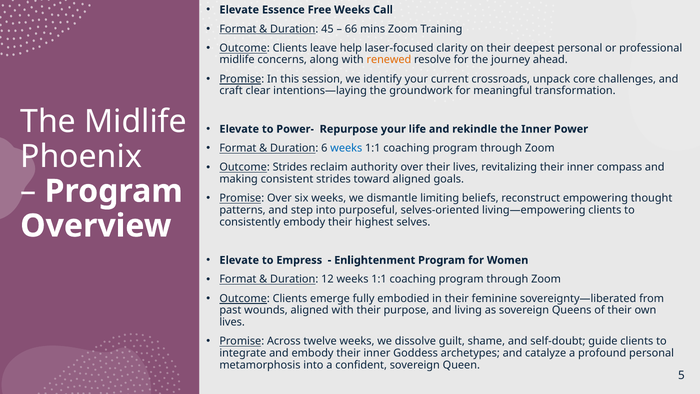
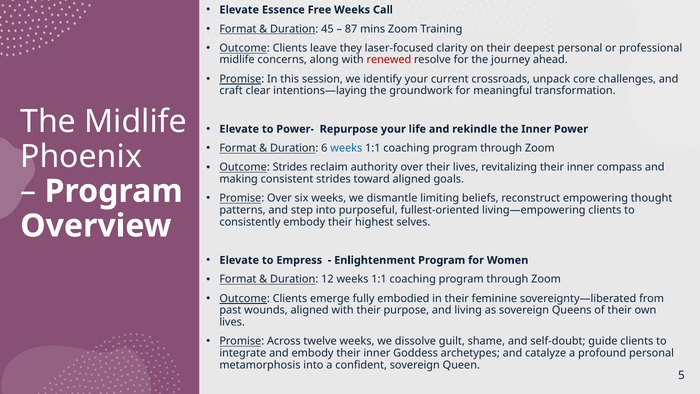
66: 66 -> 87
help: help -> they
renewed colour: orange -> red
selves-oriented: selves-oriented -> fullest-oriented
